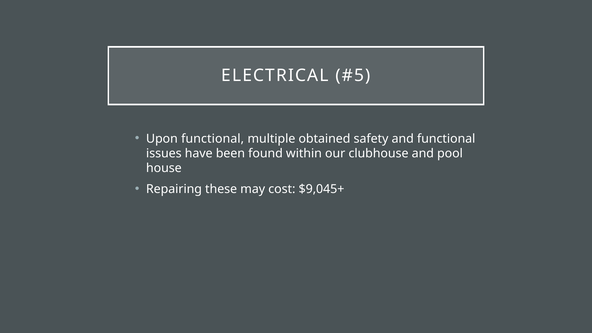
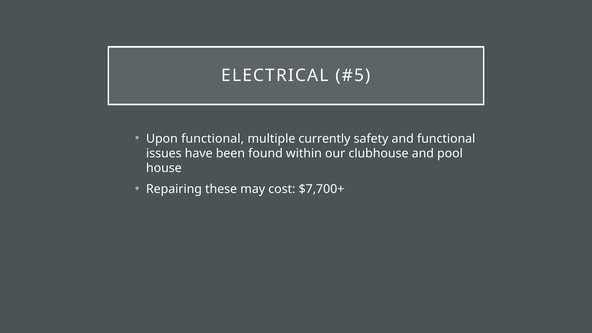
obtained: obtained -> currently
$9,045+: $9,045+ -> $7,700+
